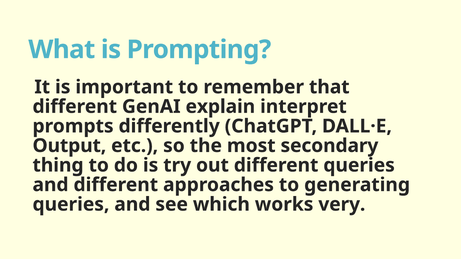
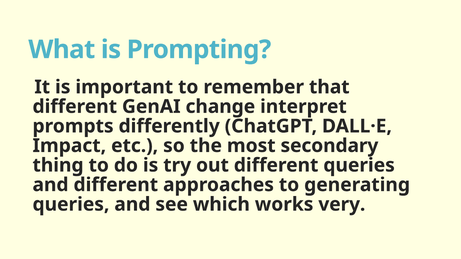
explain: explain -> change
Output: Output -> Impact
